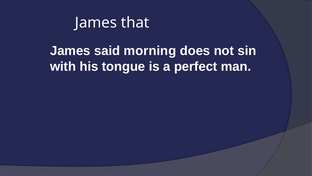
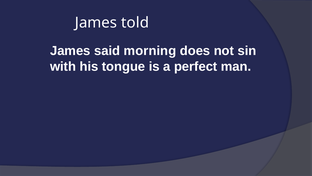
that: that -> told
